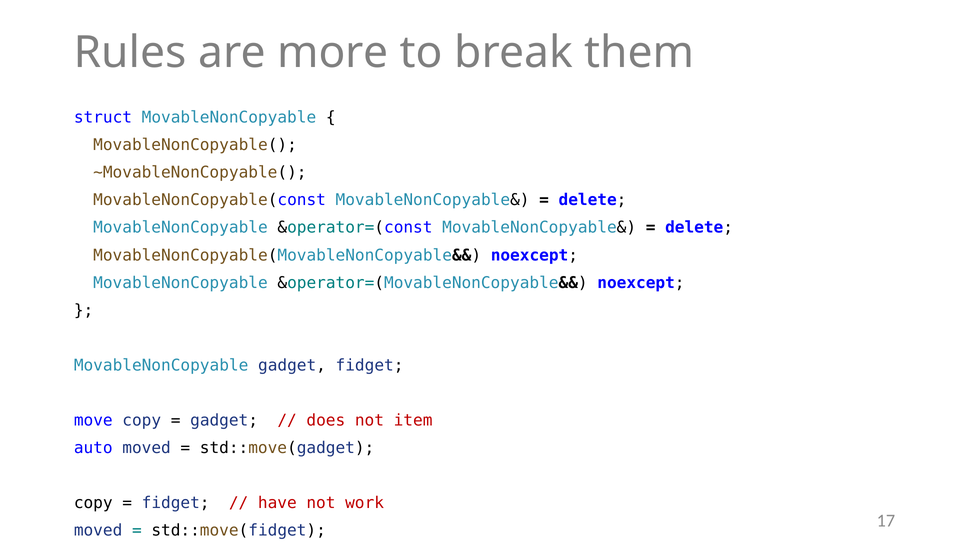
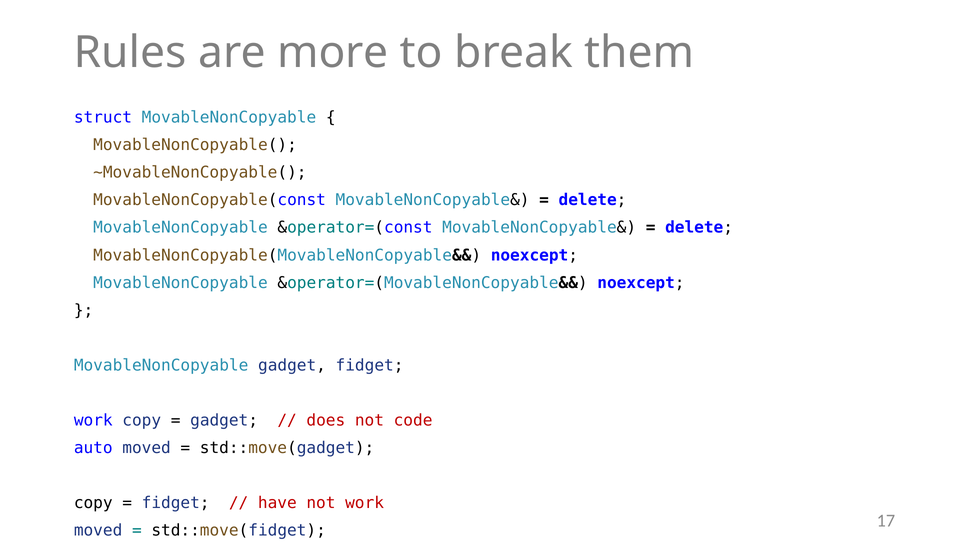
move at (93, 420): move -> work
item: item -> code
